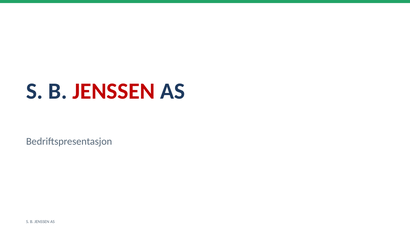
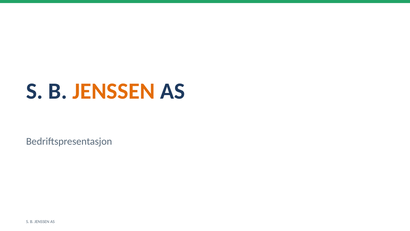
JENSSEN at (114, 91) colour: red -> orange
